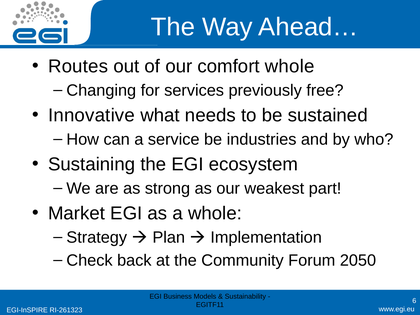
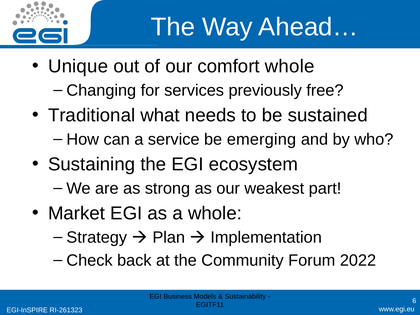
Routes: Routes -> Unique
Innovative: Innovative -> Traditional
industries: industries -> emerging
2050: 2050 -> 2022
